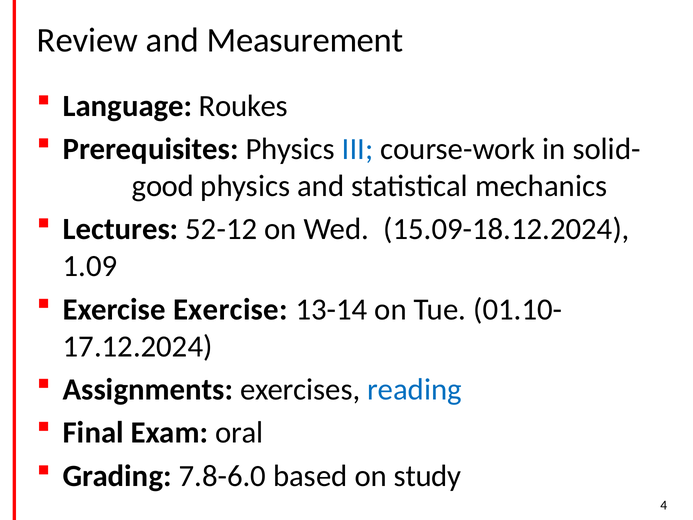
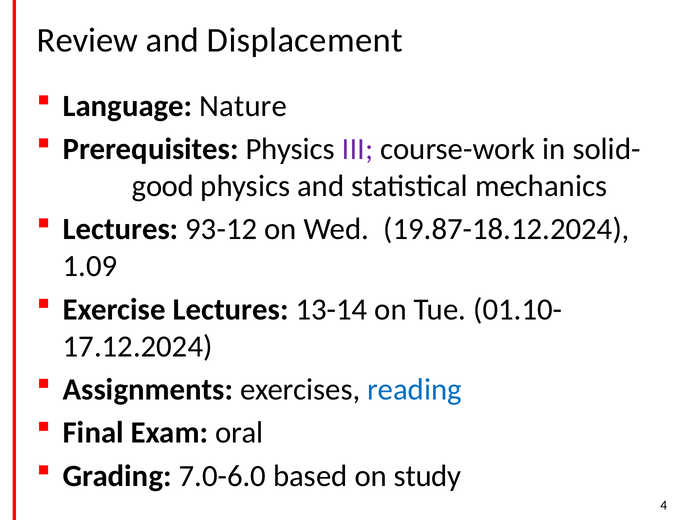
Measurement: Measurement -> Displacement
Roukes: Roukes -> Nature
III colour: blue -> purple
52-12: 52-12 -> 93-12
15.09-18.12.2024: 15.09-18.12.2024 -> 19.87-18.12.2024
Exercise Exercise: Exercise -> Lectures
7.8-6.0: 7.8-6.0 -> 7.0-6.0
